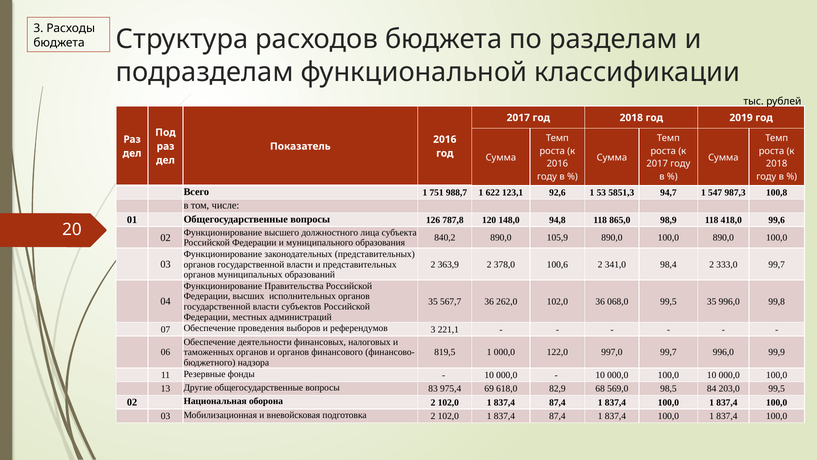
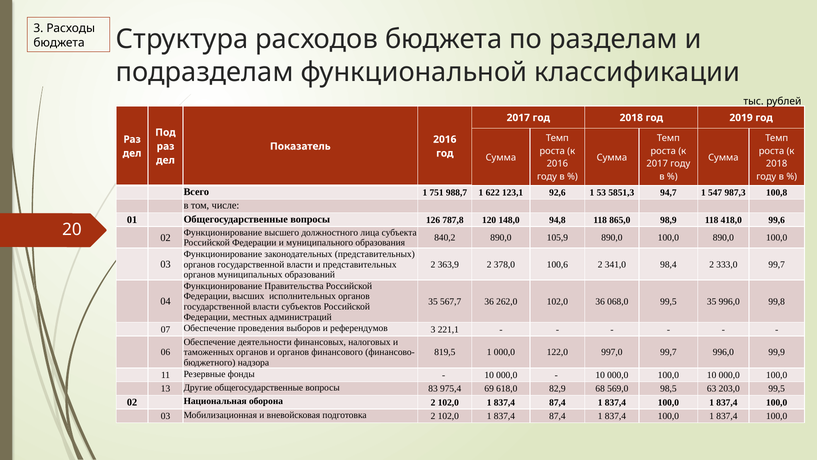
84: 84 -> 63
